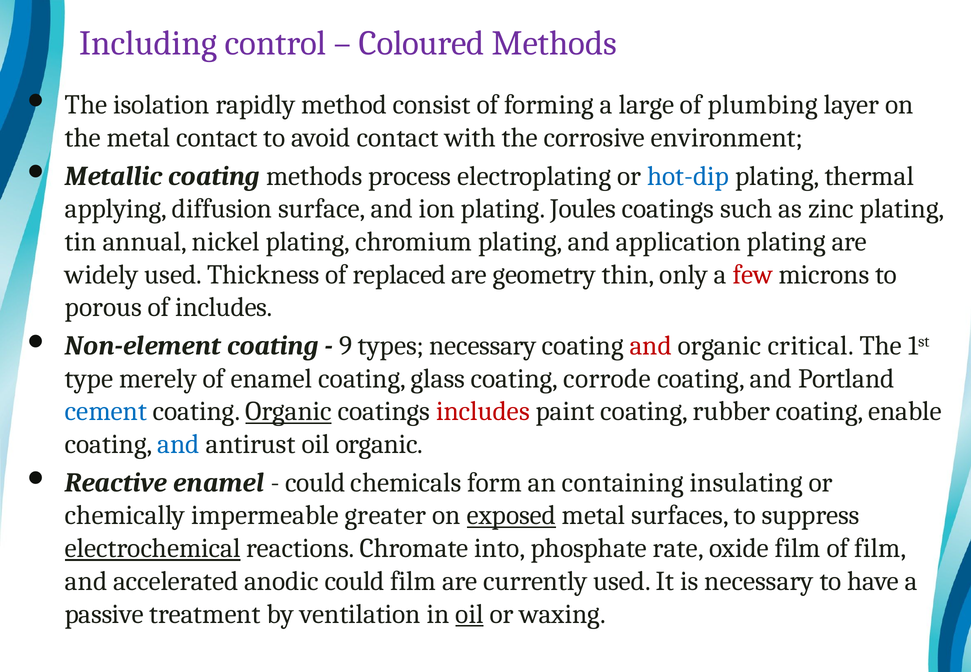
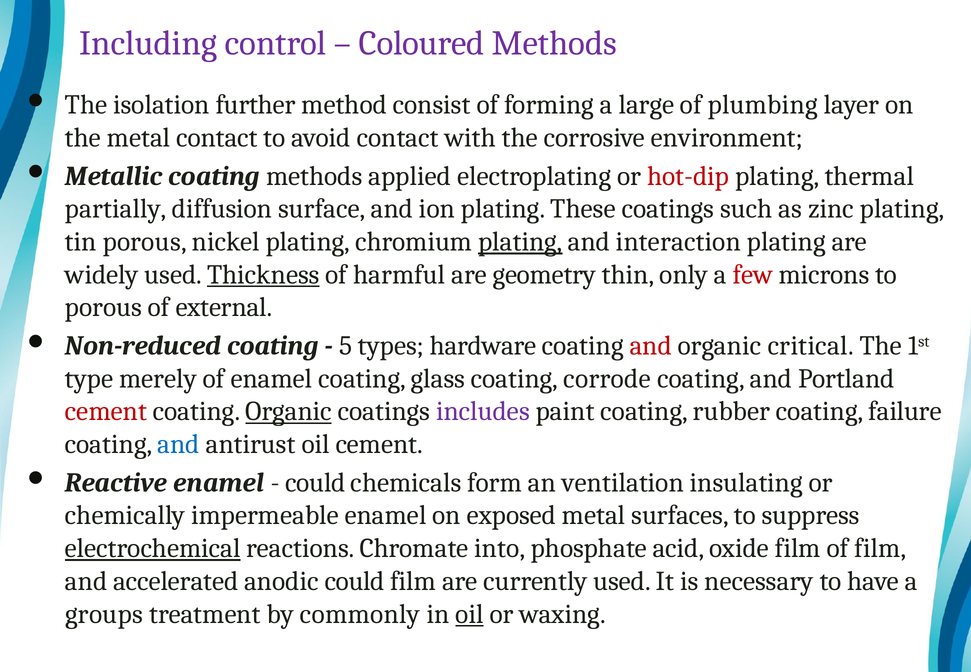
rapidly: rapidly -> further
process: process -> applied
hot-dip colour: blue -> red
applying: applying -> partially
Joules: Joules -> These
tin annual: annual -> porous
plating at (520, 242) underline: none -> present
application: application -> interaction
Thickness underline: none -> present
replaced: replaced -> harmful
of includes: includes -> external
Non-element: Non-element -> Non-reduced
9: 9 -> 5
types necessary: necessary -> hardware
cement at (106, 412) colour: blue -> red
includes at (483, 412) colour: red -> purple
enable: enable -> failure
oil organic: organic -> cement
containing: containing -> ventilation
impermeable greater: greater -> enamel
exposed underline: present -> none
rate: rate -> acid
passive: passive -> groups
ventilation: ventilation -> commonly
